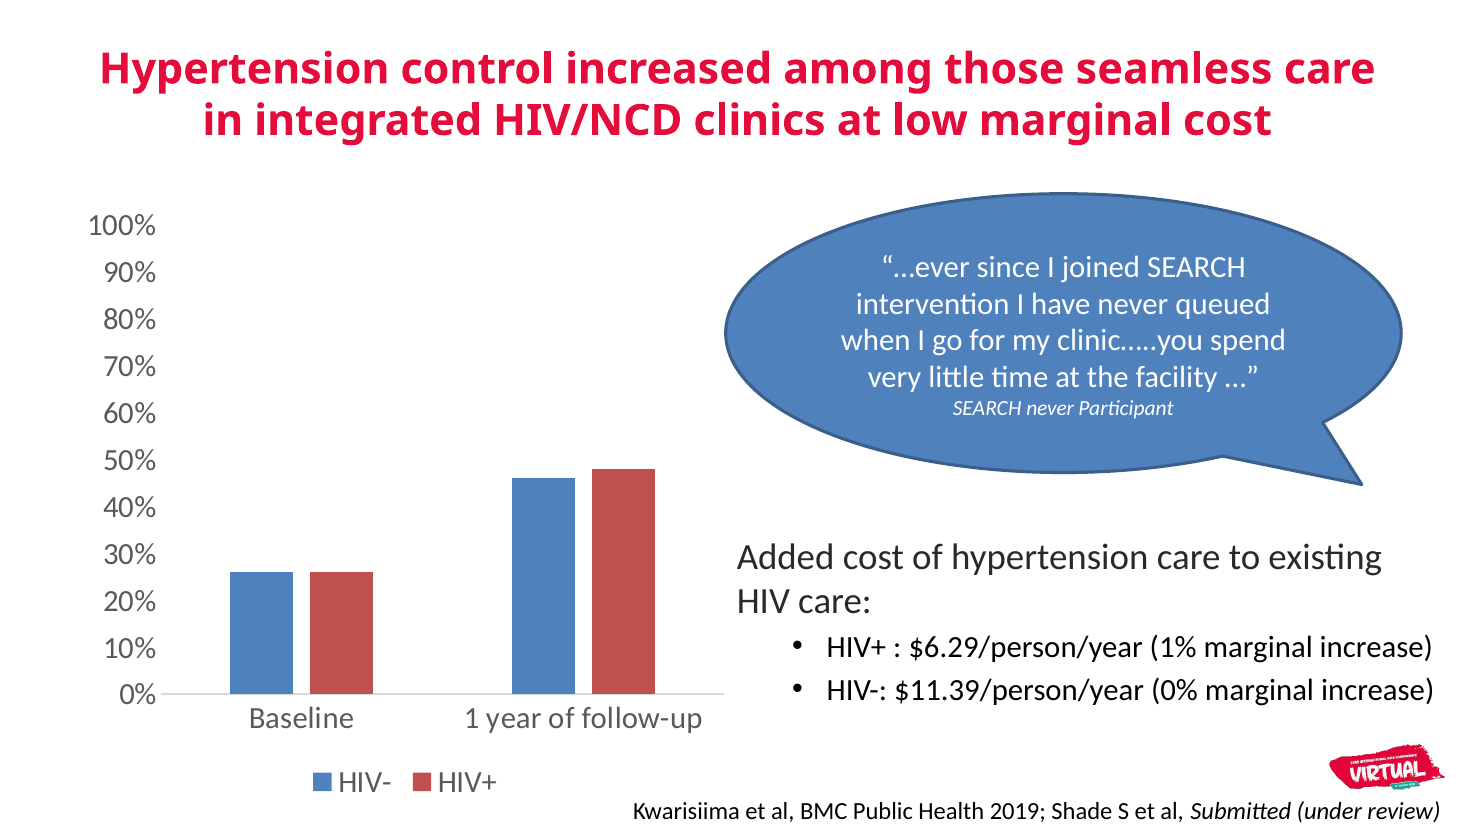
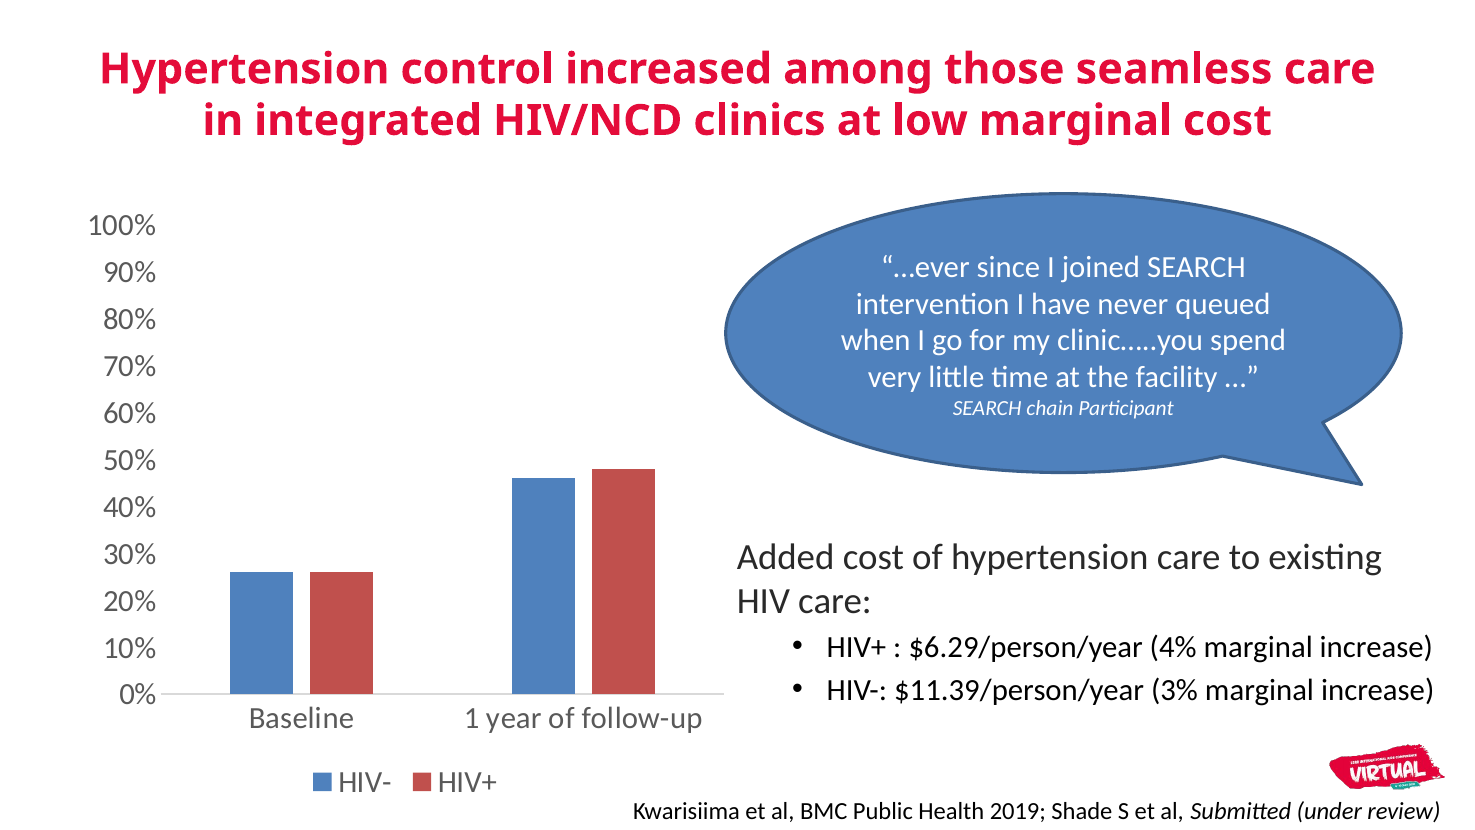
SEARCH never: never -> chain
1%: 1% -> 4%
$11.39/person/year 0%: 0% -> 3%
